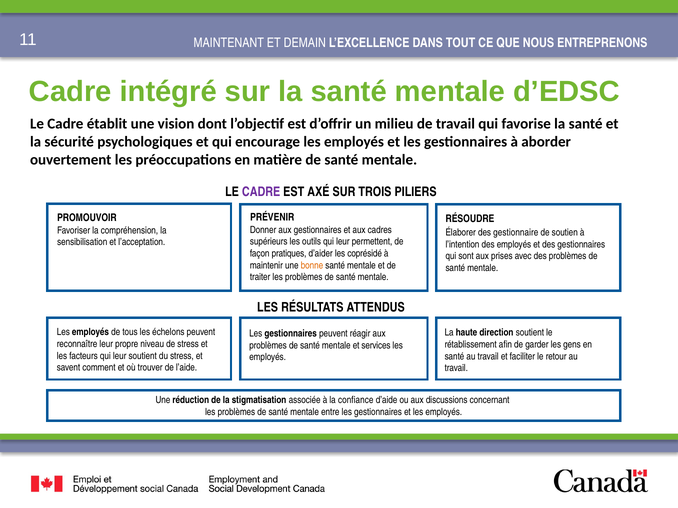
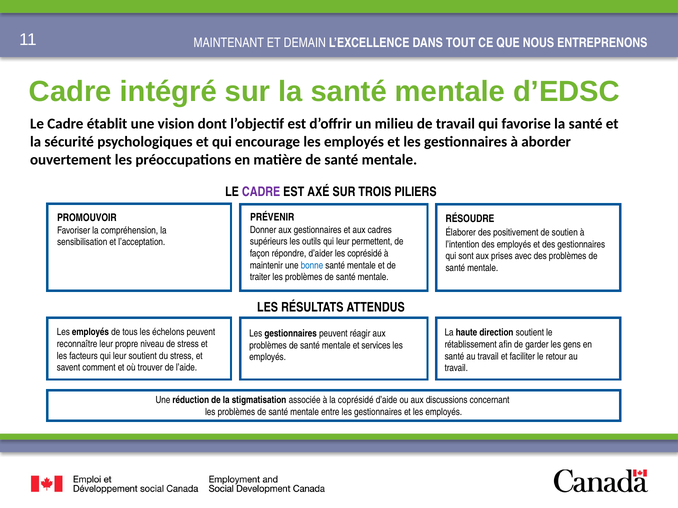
gestionnaire: gestionnaire -> positivement
pratiques: pratiques -> répondre
bonne colour: orange -> blue
la confiance: confiance -> coprésidé
